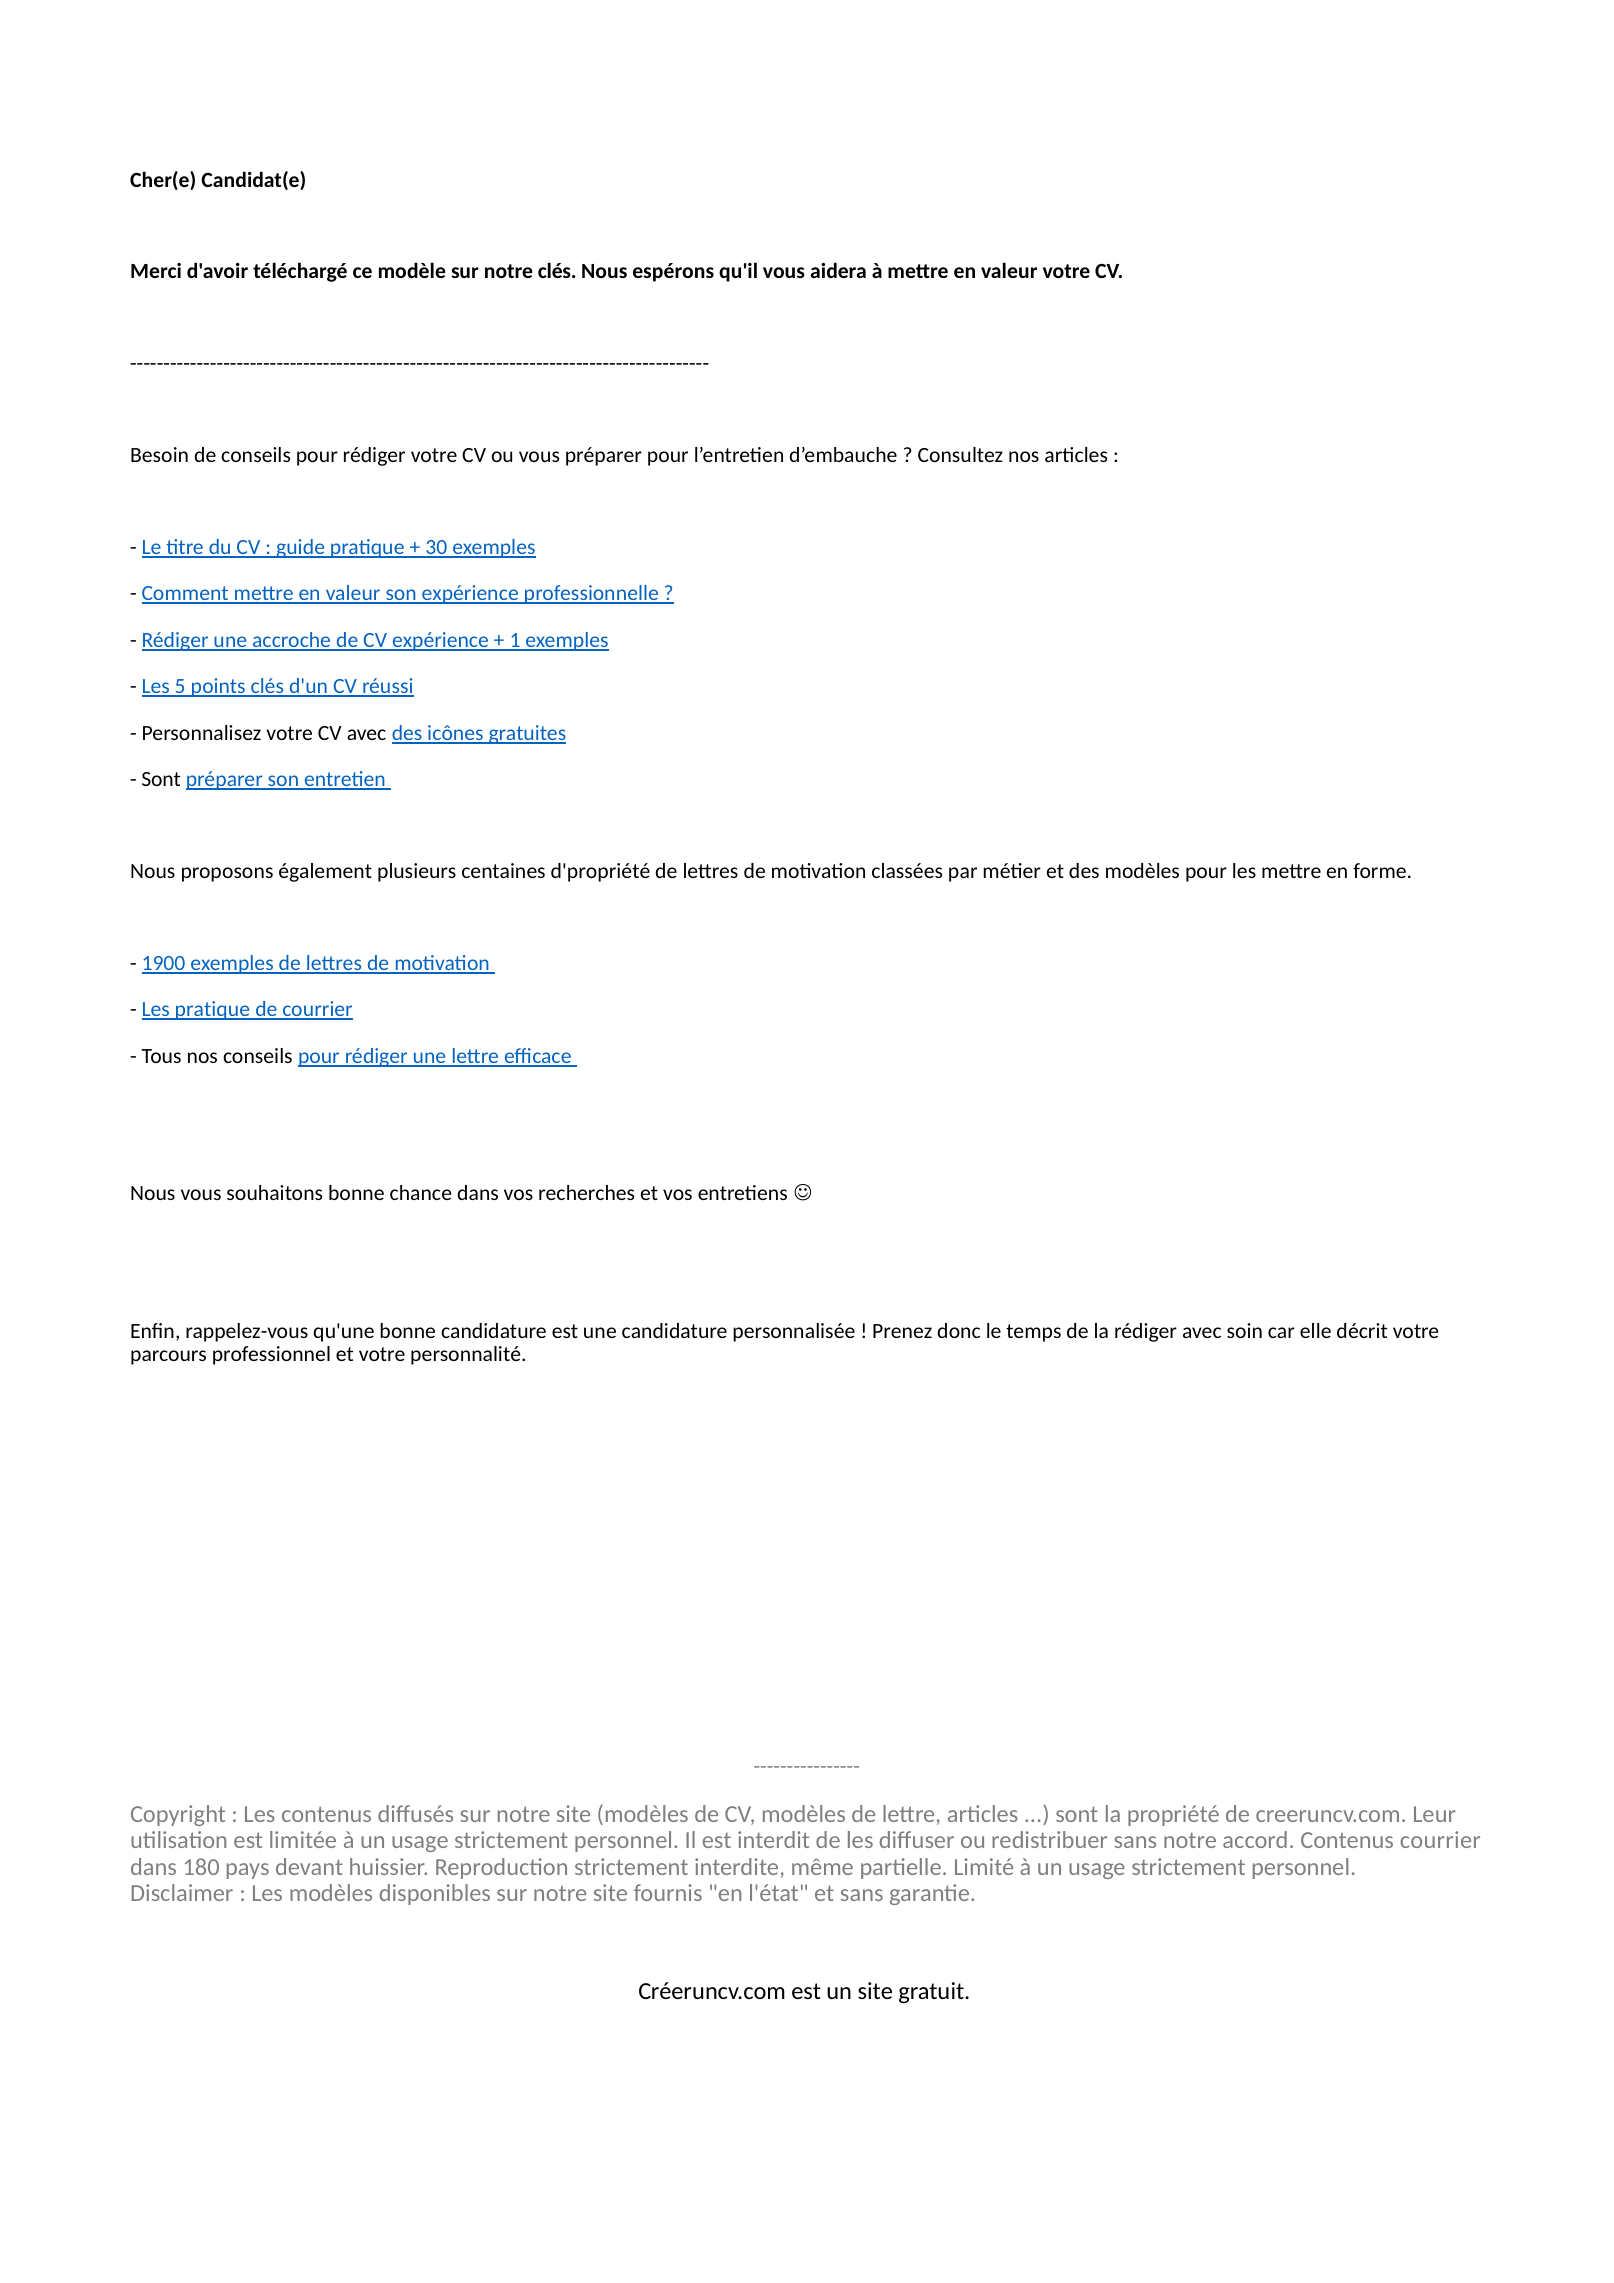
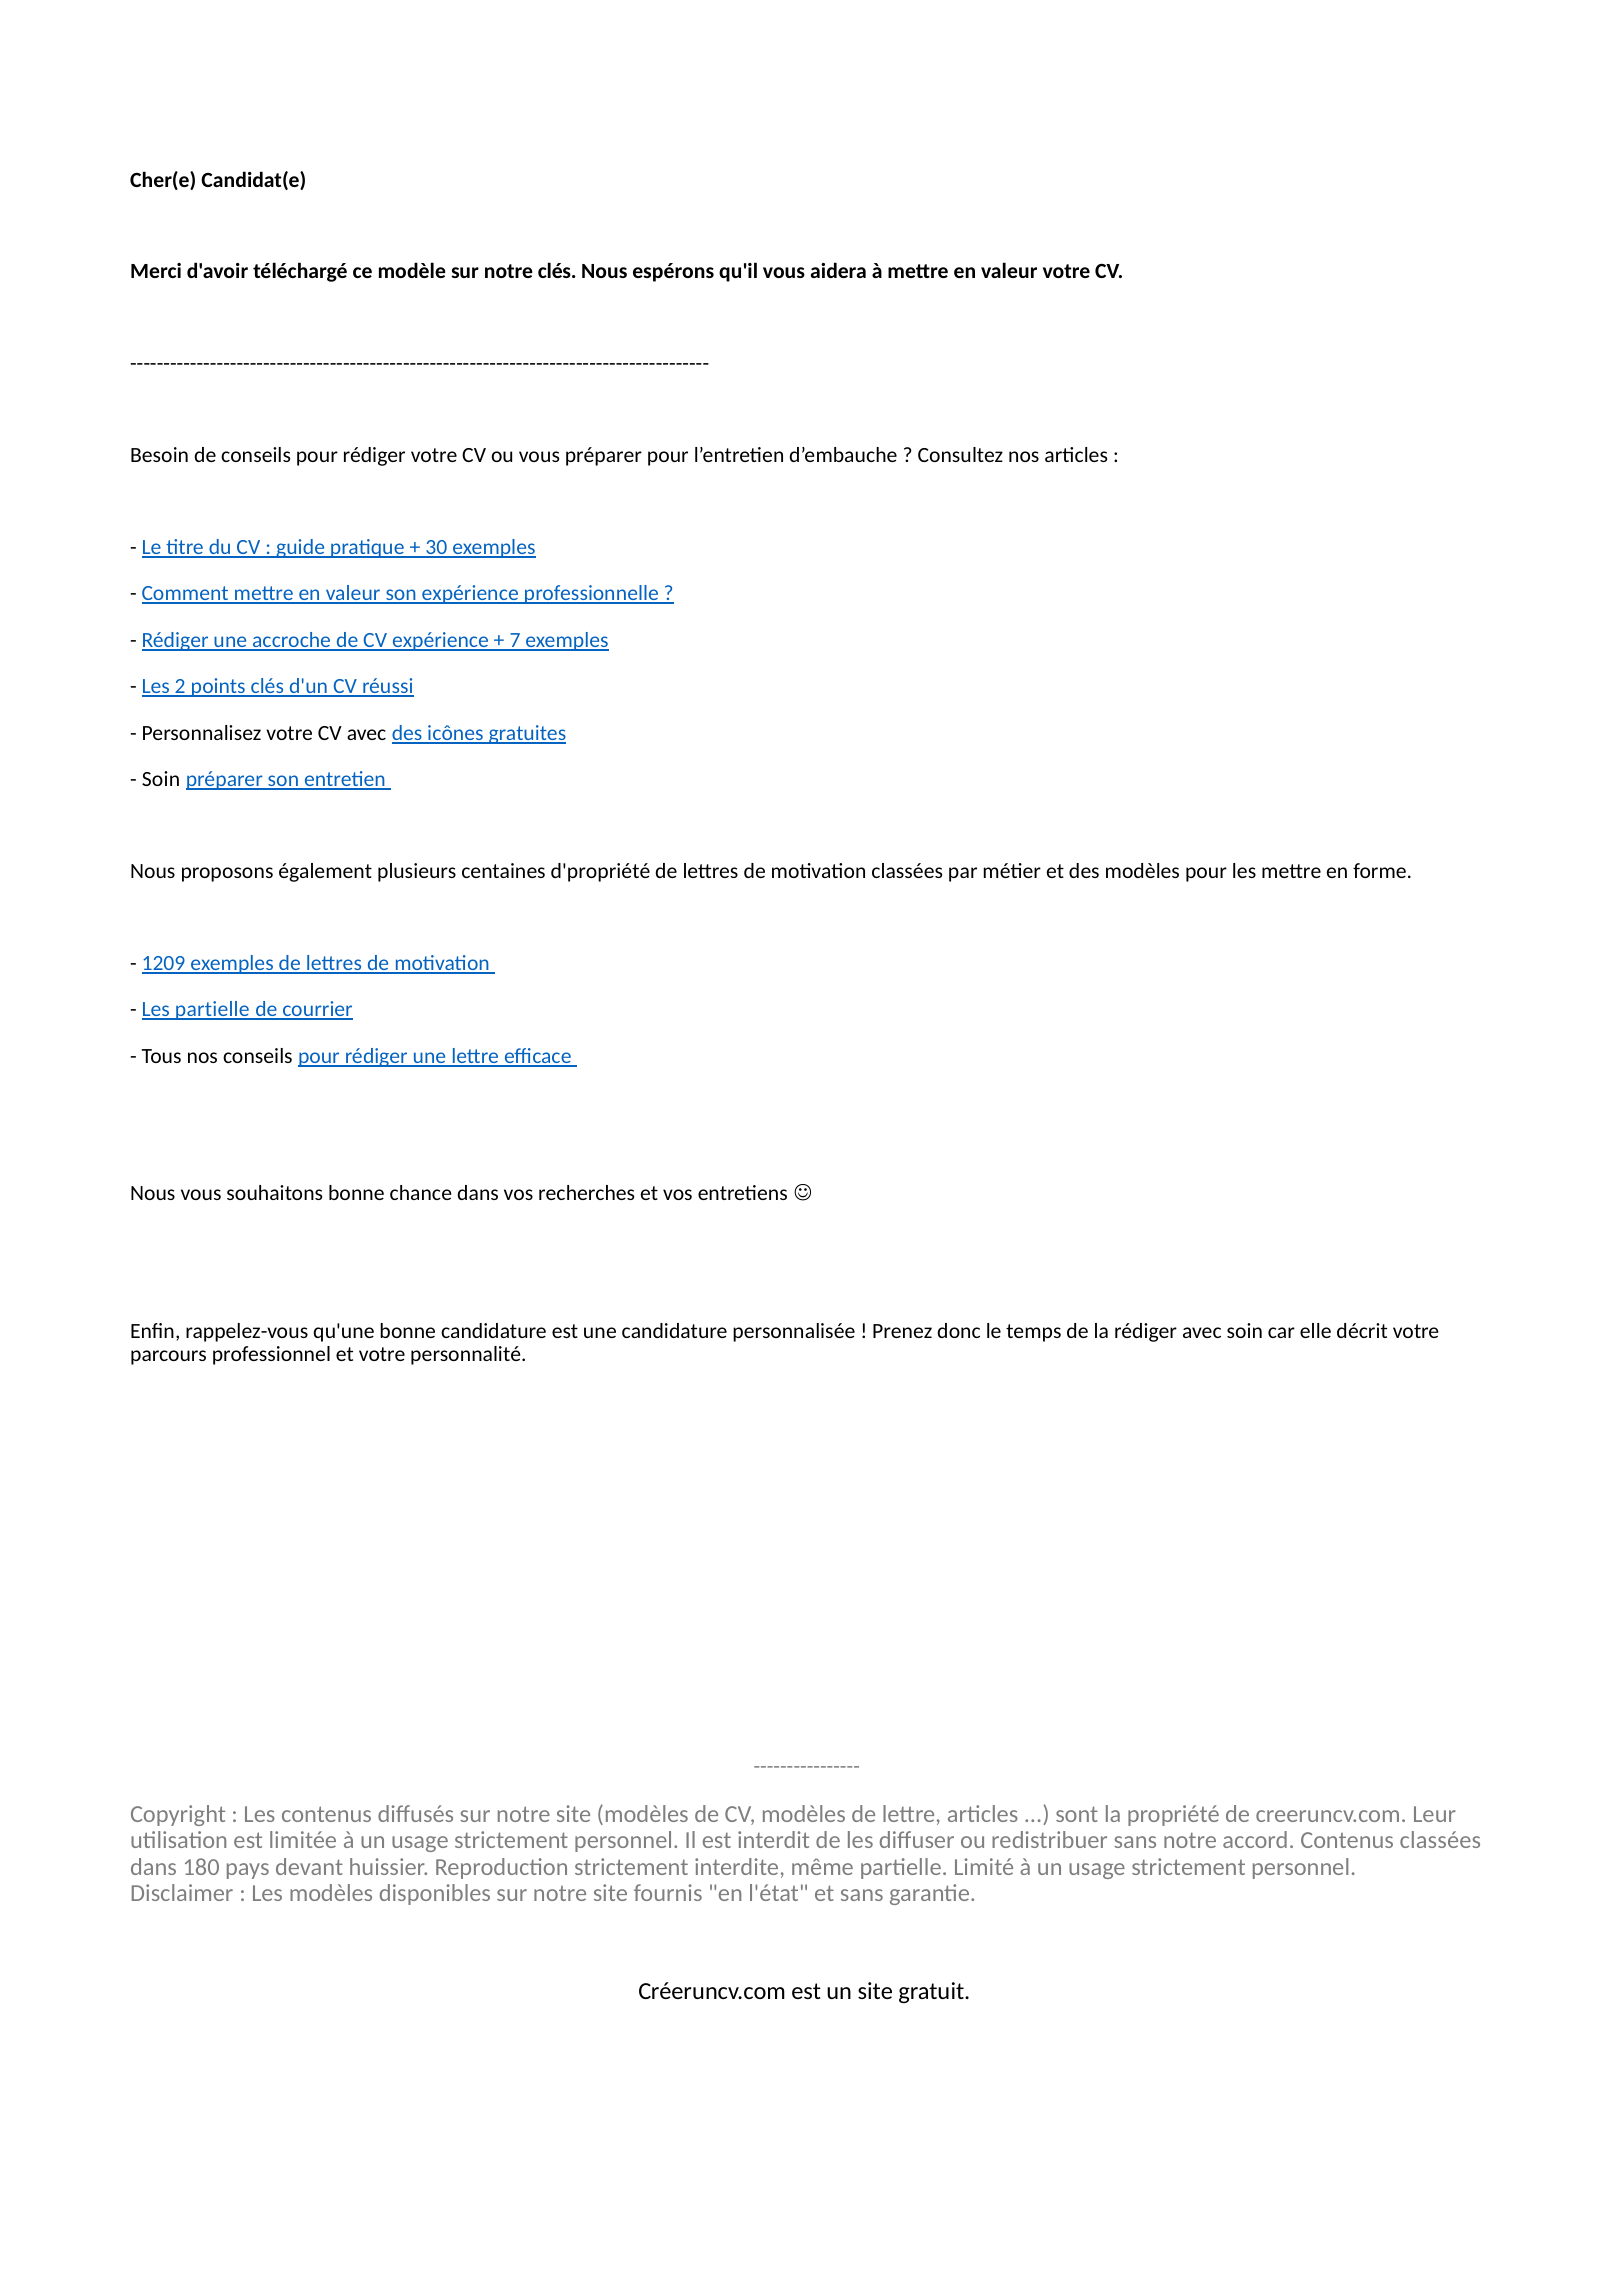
1: 1 -> 7
5: 5 -> 2
Sont at (161, 779): Sont -> Soin
1900: 1900 -> 1209
Les pratique: pratique -> partielle
Contenus courrier: courrier -> classées
